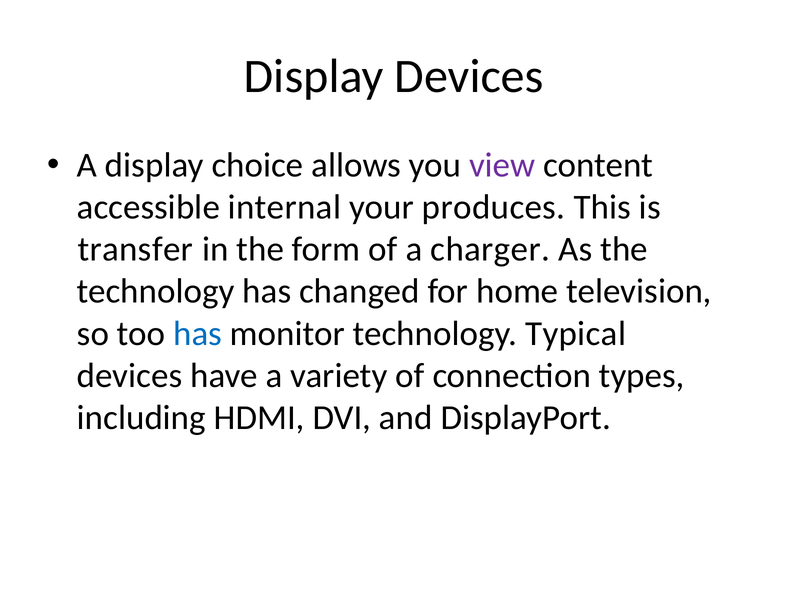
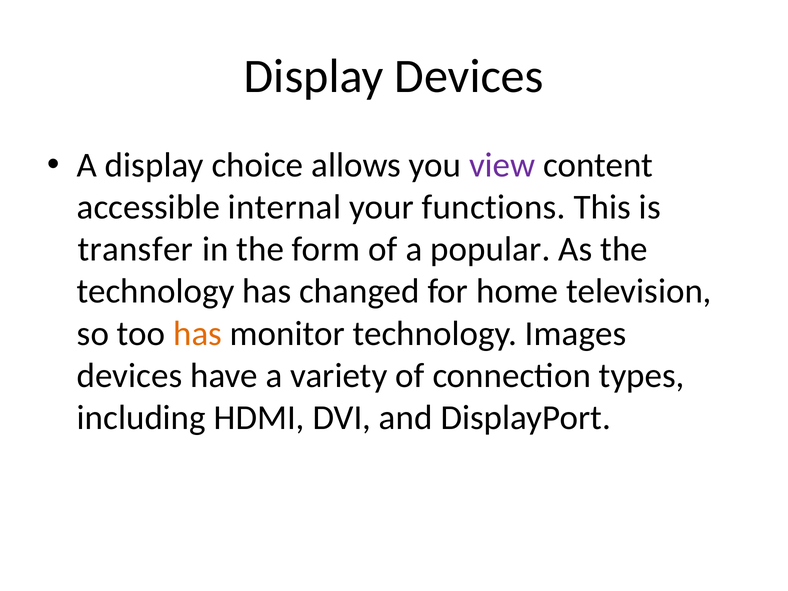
produces: produces -> functions
charger: charger -> popular
has at (198, 333) colour: blue -> orange
Typical: Typical -> Images
